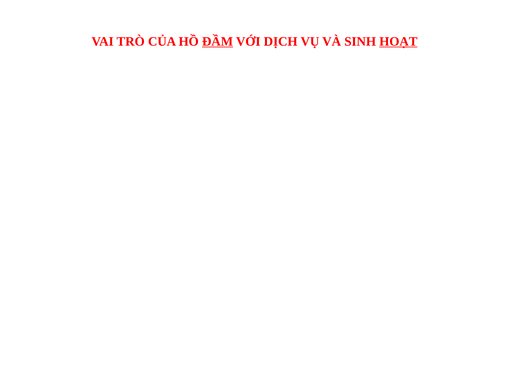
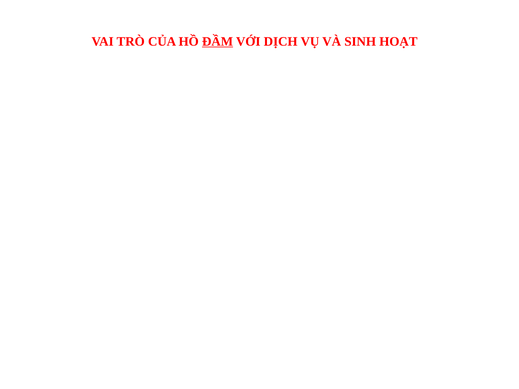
HOẠT underline: present -> none
